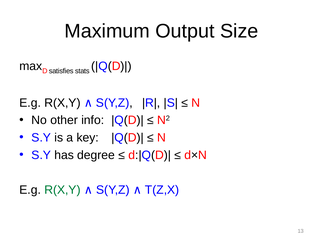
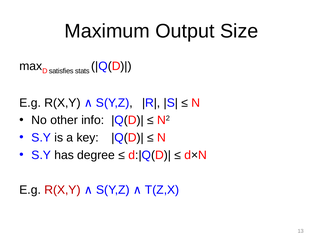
R(X,Y at (62, 190) colour: green -> red
